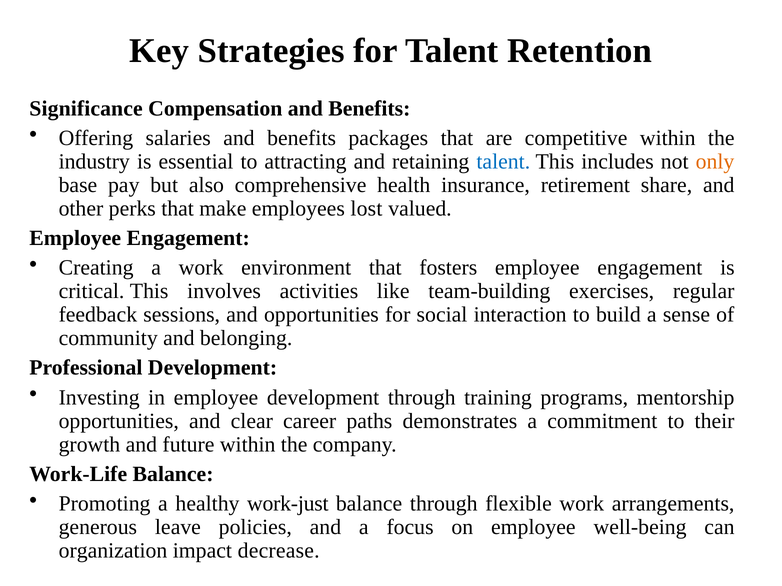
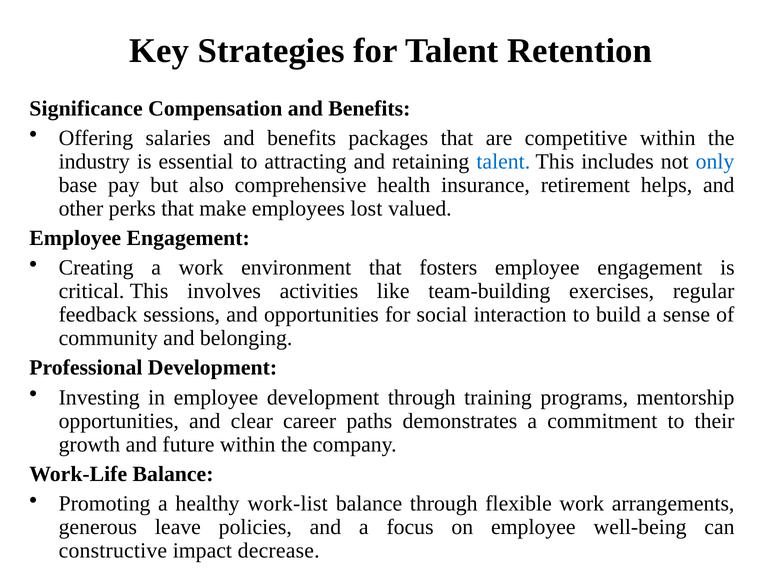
only colour: orange -> blue
share: share -> helps
work-just: work-just -> work-list
organization: organization -> constructive
